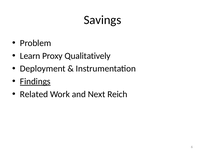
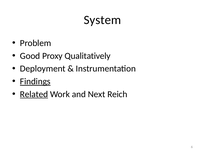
Savings: Savings -> System
Learn: Learn -> Good
Related underline: none -> present
